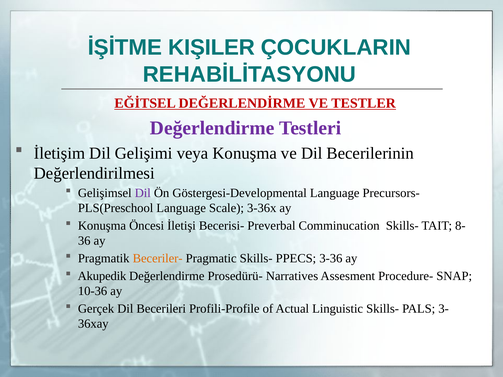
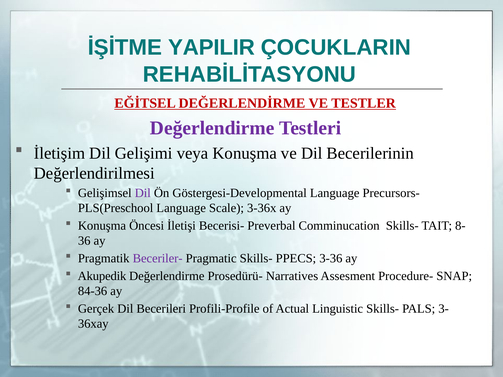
KIŞILER: KIŞILER -> YAPILIR
Beceriler- colour: orange -> purple
10-36: 10-36 -> 84-36
